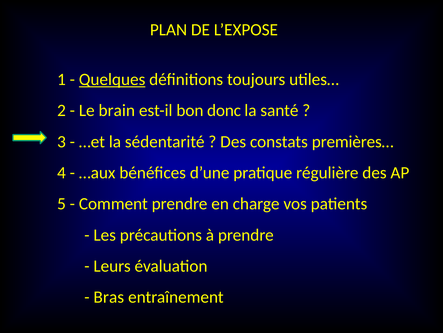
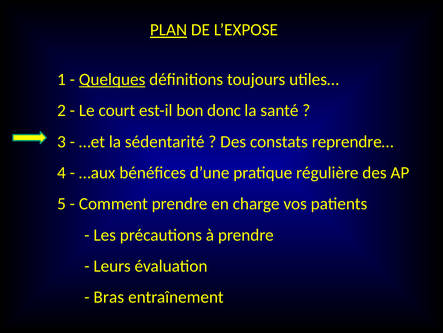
PLAN underline: none -> present
brain: brain -> court
premières…: premières… -> reprendre…
